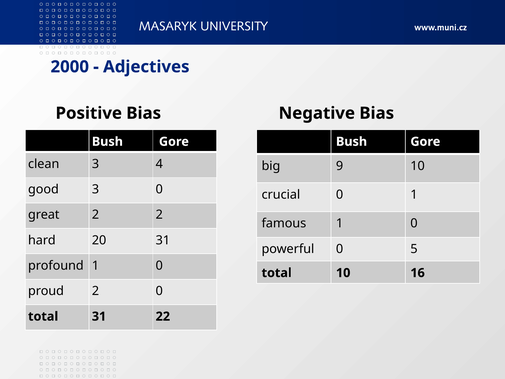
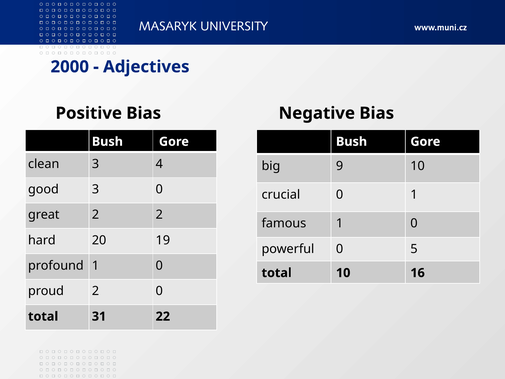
20 31: 31 -> 19
